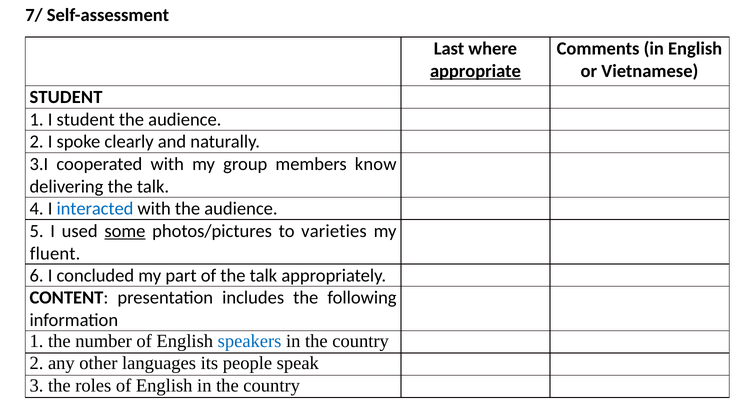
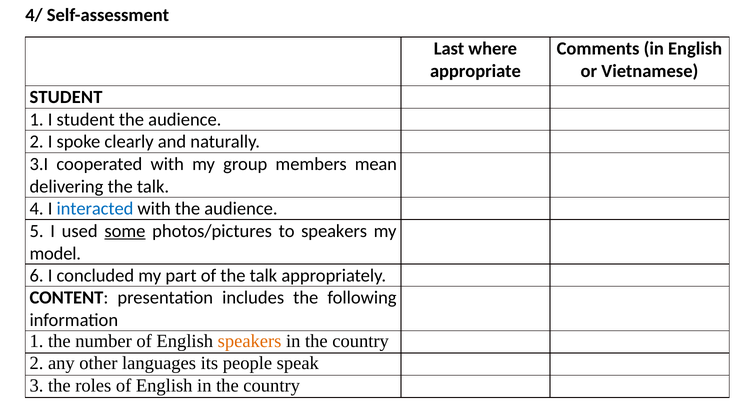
7/: 7/ -> 4/
appropriate underline: present -> none
know: know -> mean
to varieties: varieties -> speakers
fluent: fluent -> model
speakers at (250, 341) colour: blue -> orange
